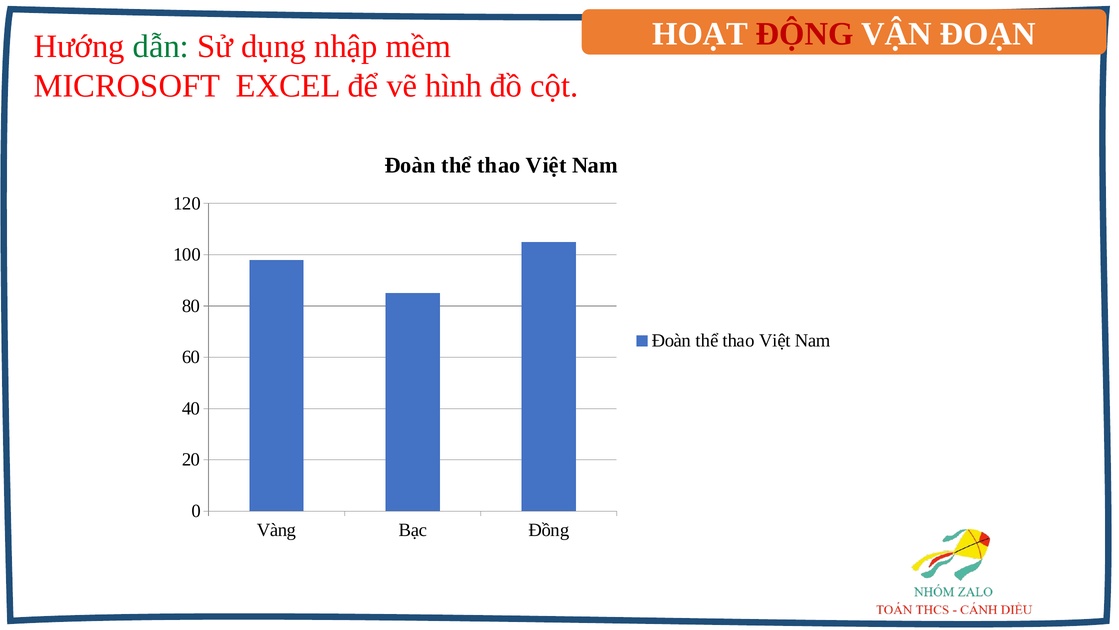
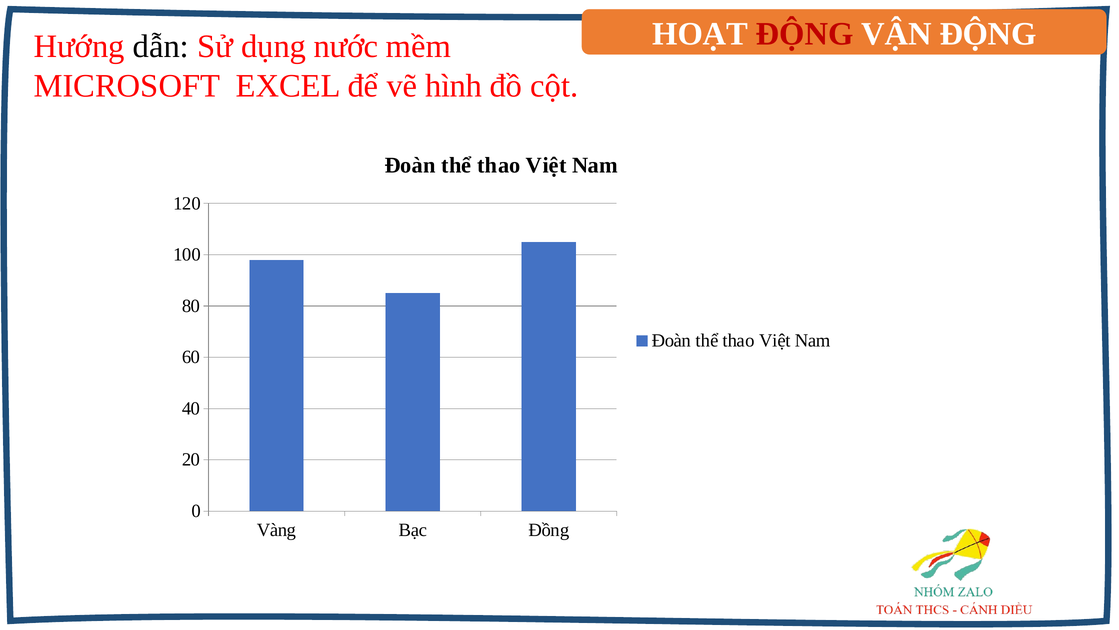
VẬN ĐOẠN: ĐOẠN -> ĐỘNG
dẫn colour: green -> black
nhập: nhập -> nước
